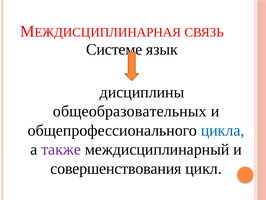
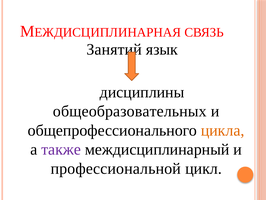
Системе: Системе -> Занятий
цикла colour: blue -> orange
совершенствования: совершенствования -> профессиональной
